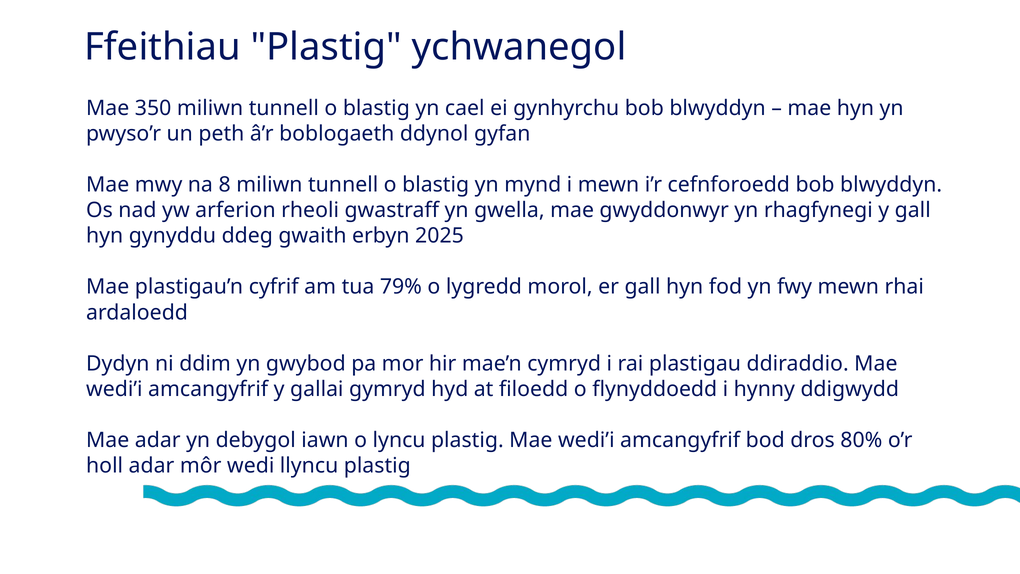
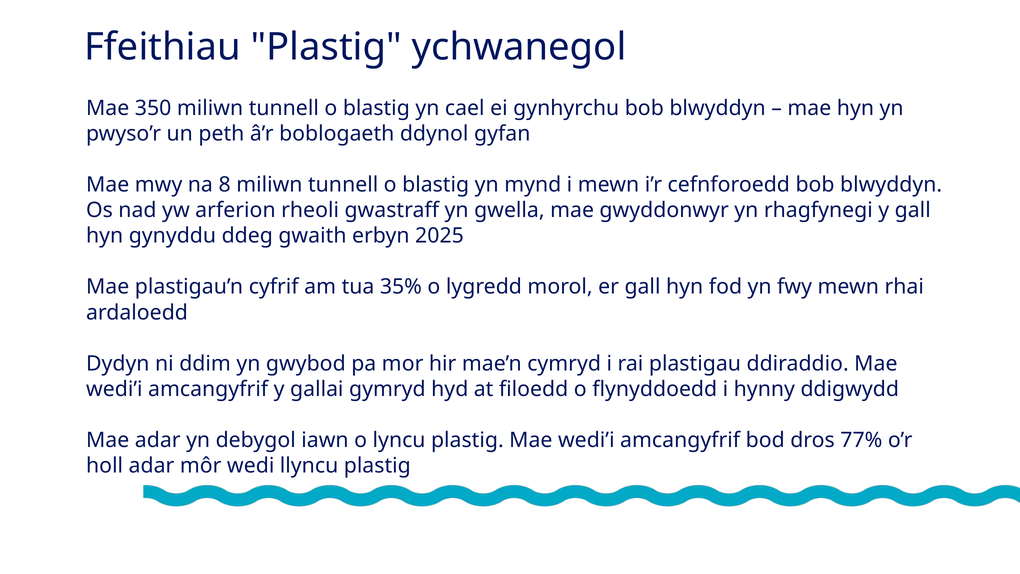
79%: 79% -> 35%
80%: 80% -> 77%
